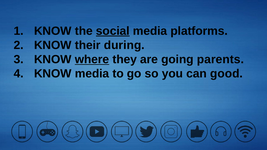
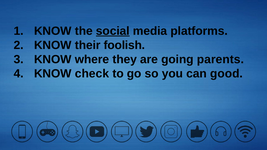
during: during -> foolish
where underline: present -> none
KNOW media: media -> check
